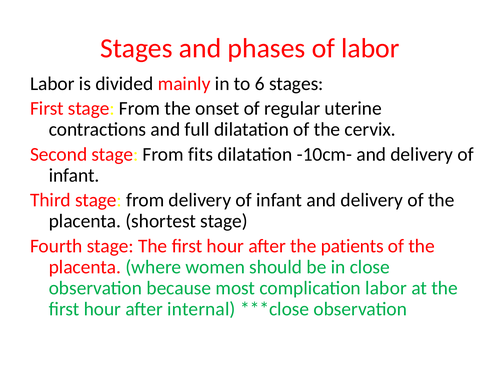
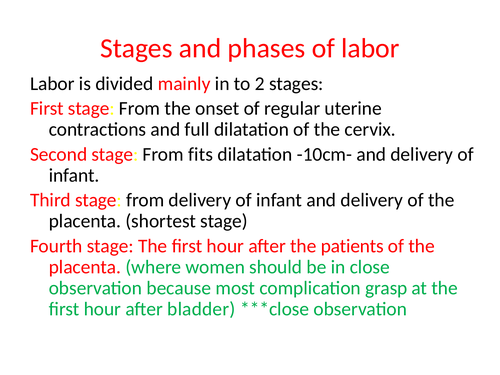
6: 6 -> 2
complication labor: labor -> grasp
internal: internal -> bladder
